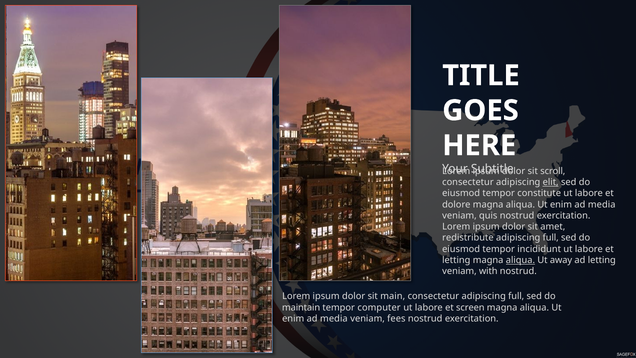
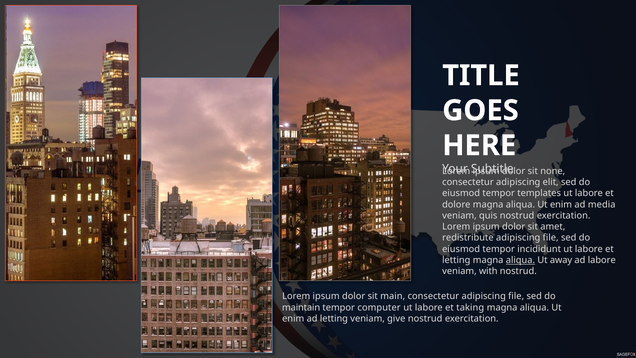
scroll: scroll -> none
elit underline: present -> none
constitute: constitute -> templates
full at (551, 238): full -> file
ad letting: letting -> labore
consectetur adipiscing full: full -> file
screen: screen -> taking
media at (334, 318): media -> letting
fees: fees -> give
